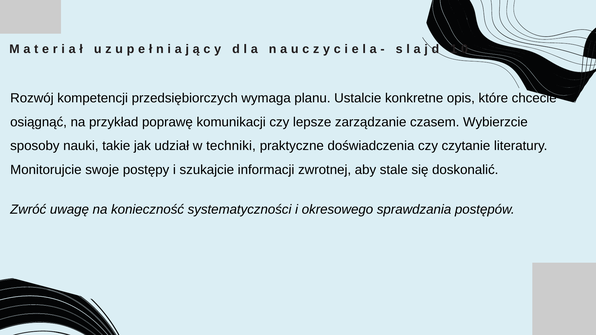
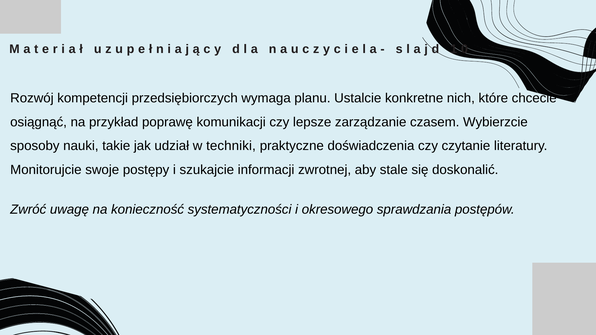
opis: opis -> nich
